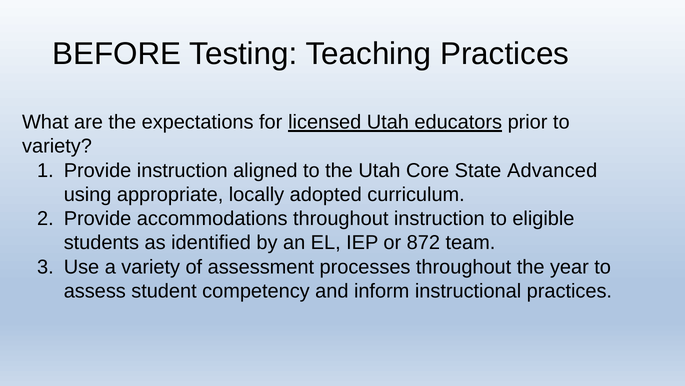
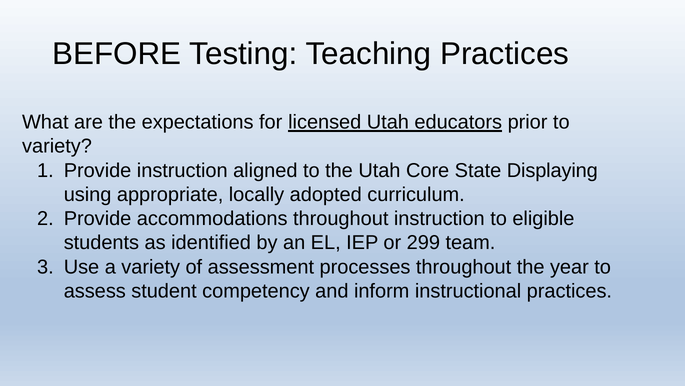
Advanced: Advanced -> Displaying
872: 872 -> 299
